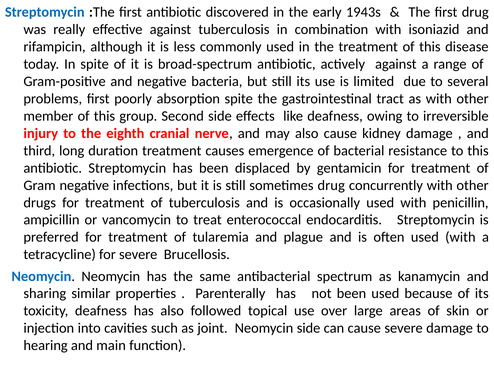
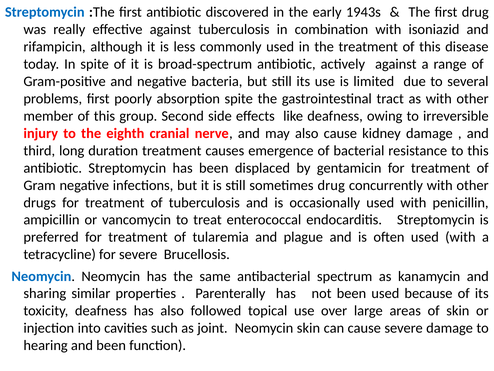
Neomycin side: side -> skin
and main: main -> been
